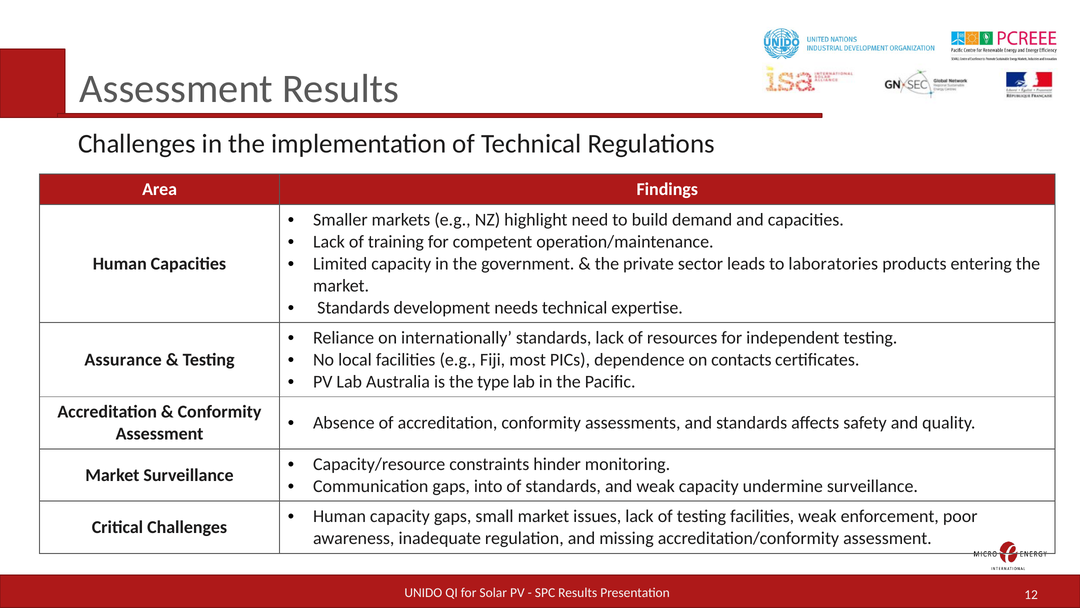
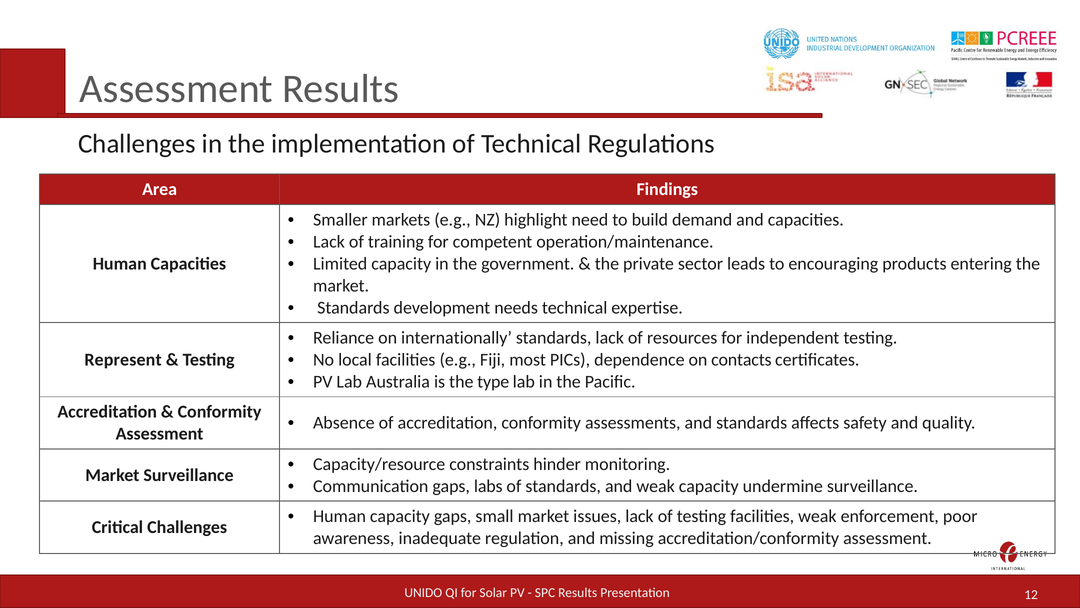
laboratories: laboratories -> encouraging
Assurance: Assurance -> Represent
into: into -> labs
